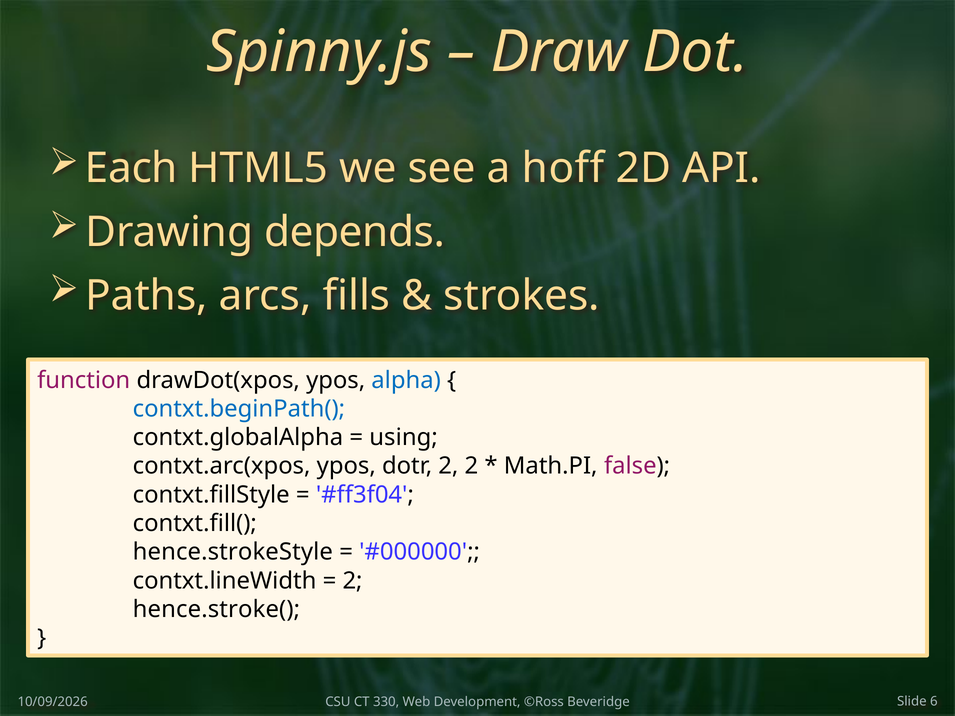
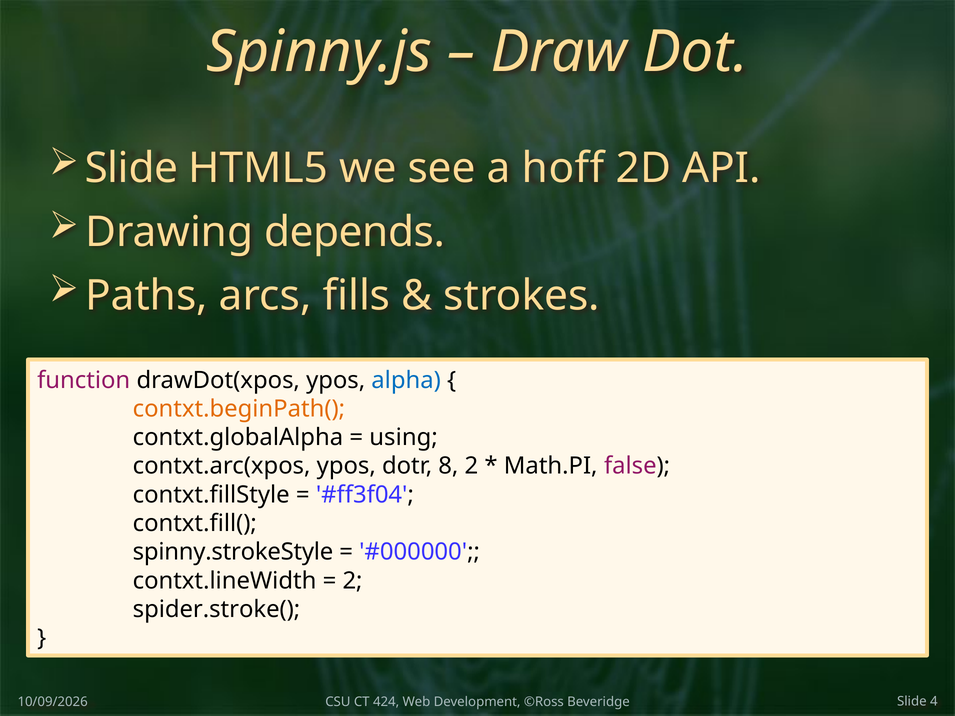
Each at (131, 168): Each -> Slide
contxt.beginPath( colour: blue -> orange
dotr 2: 2 -> 8
hence.strokeStyle: hence.strokeStyle -> spinny.strokeStyle
hence.stroke(: hence.stroke( -> spider.stroke(
6: 6 -> 4
330: 330 -> 424
